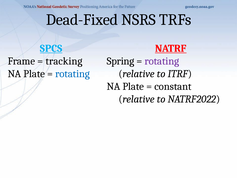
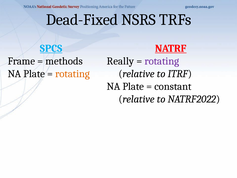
tracking: tracking -> methods
Spring: Spring -> Really
rotating at (73, 74) colour: blue -> orange
